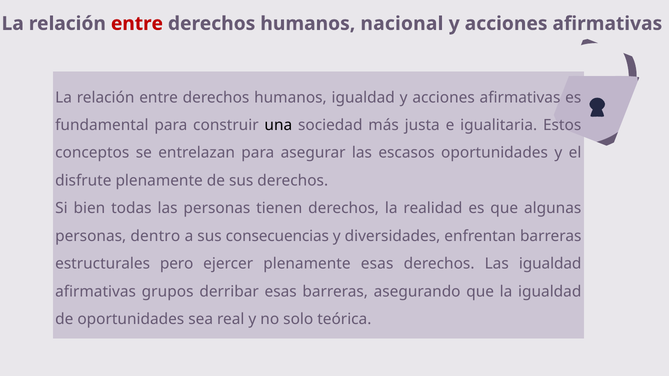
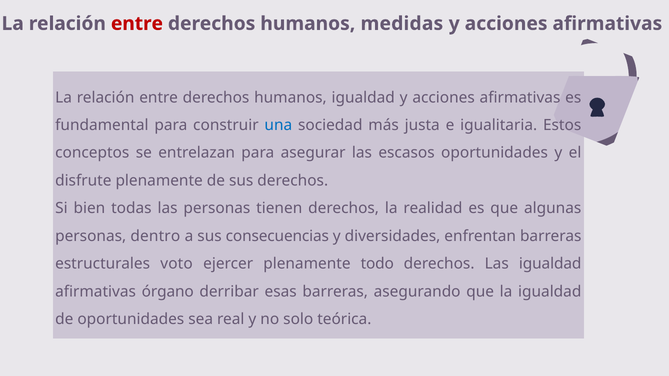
nacional: nacional -> medidas
una colour: black -> blue
pero: pero -> voto
plenamente esas: esas -> todo
grupos: grupos -> órgano
